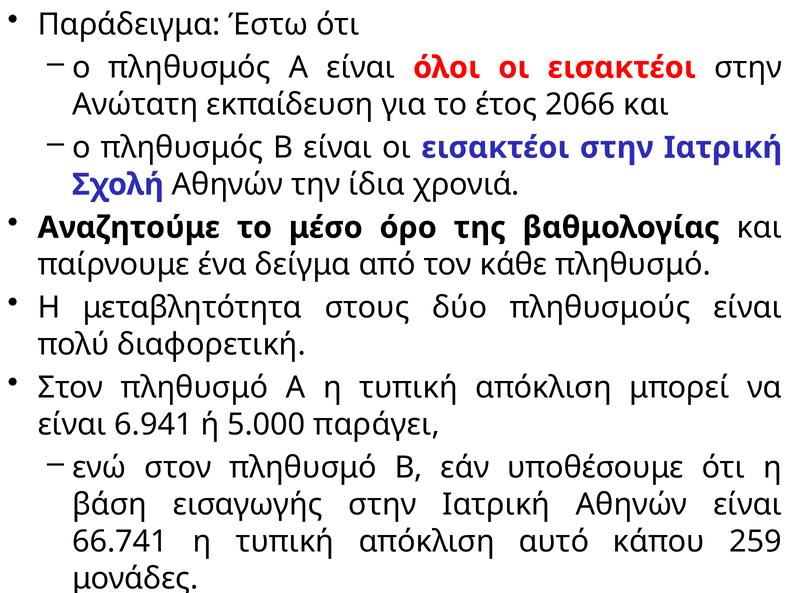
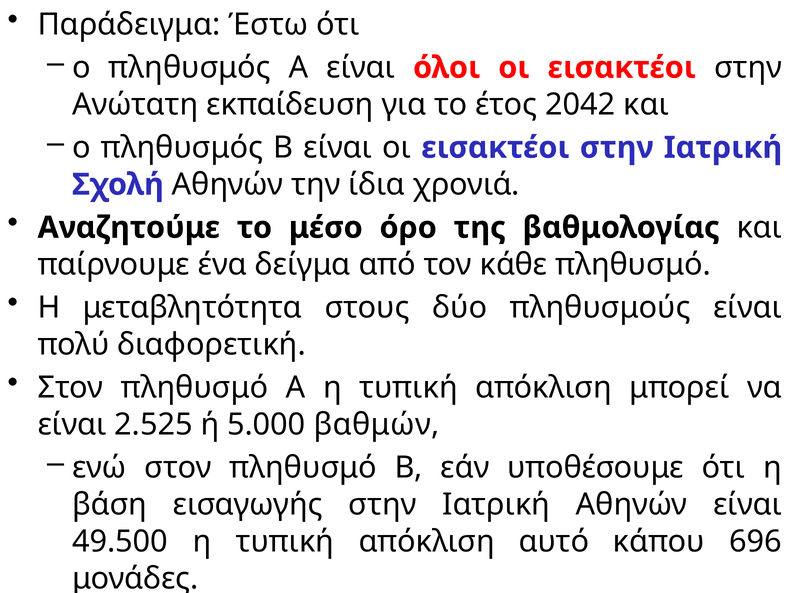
2066: 2066 -> 2042
6.941: 6.941 -> 2.525
παράγει: παράγει -> βαθμών
66.741: 66.741 -> 49.500
259: 259 -> 696
